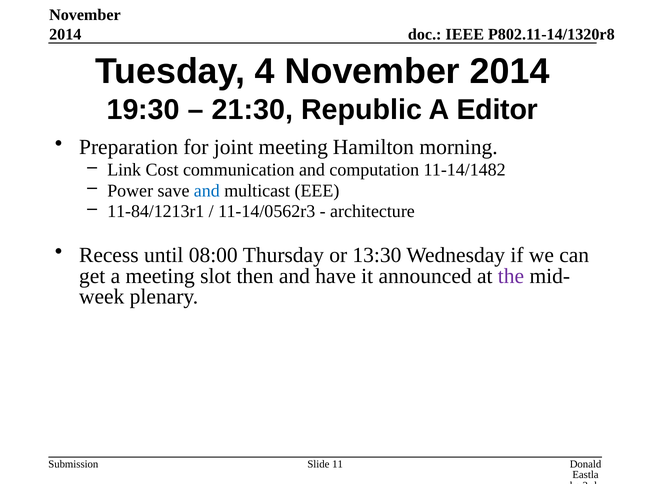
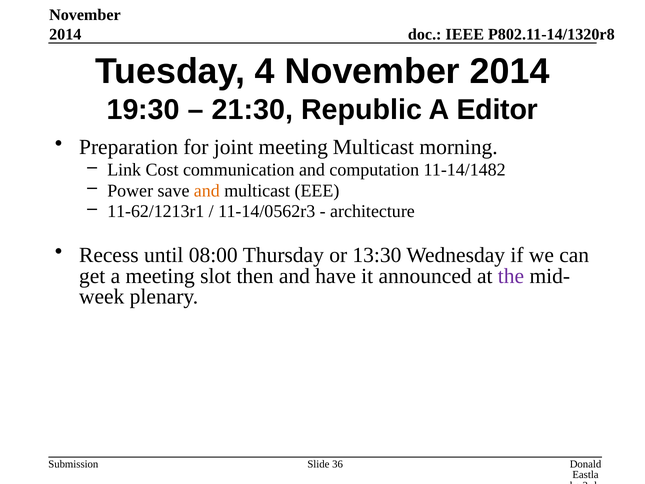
meeting Hamilton: Hamilton -> Multicast
and at (207, 191) colour: blue -> orange
11-84/1213r1: 11-84/1213r1 -> 11-62/1213r1
11: 11 -> 36
